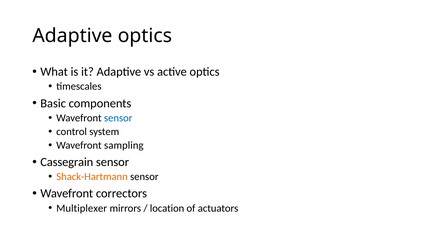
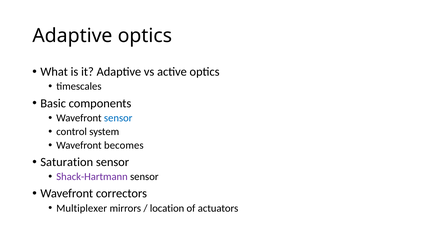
sampling: sampling -> becomes
Cassegrain: Cassegrain -> Saturation
Shack-Hartmann colour: orange -> purple
